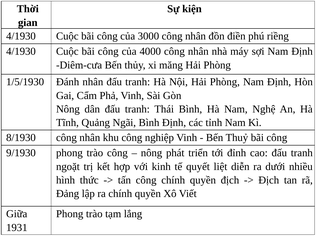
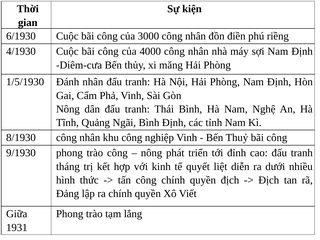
4/1930 at (21, 36): 4/1930 -> 6/1930
ngoặt: ngoặt -> tháng
